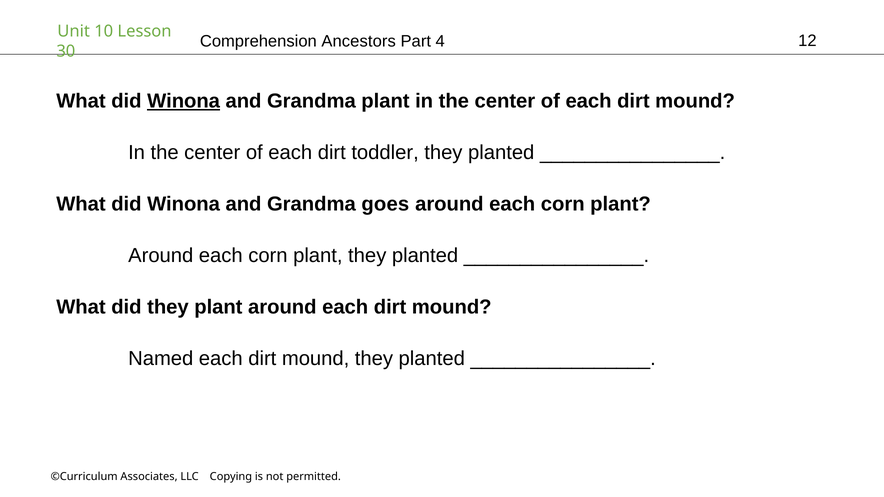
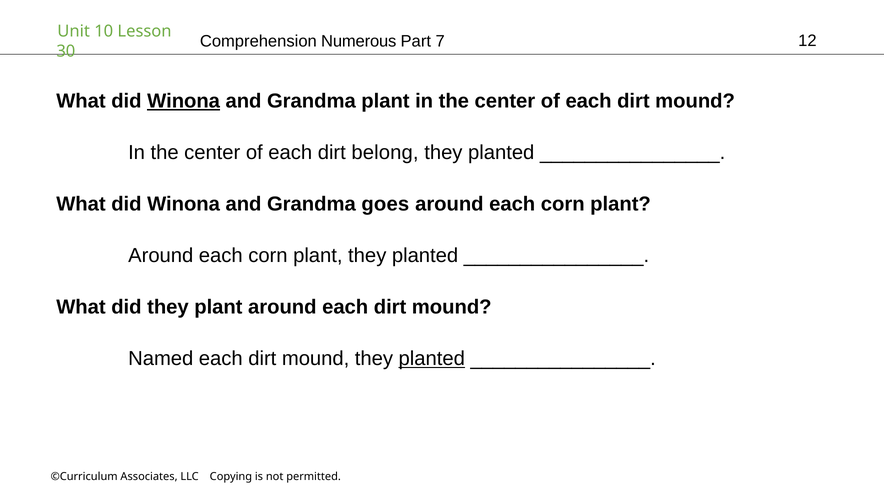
Ancestors: Ancestors -> Numerous
4: 4 -> 7
toddler: toddler -> belong
planted at (432, 359) underline: none -> present
